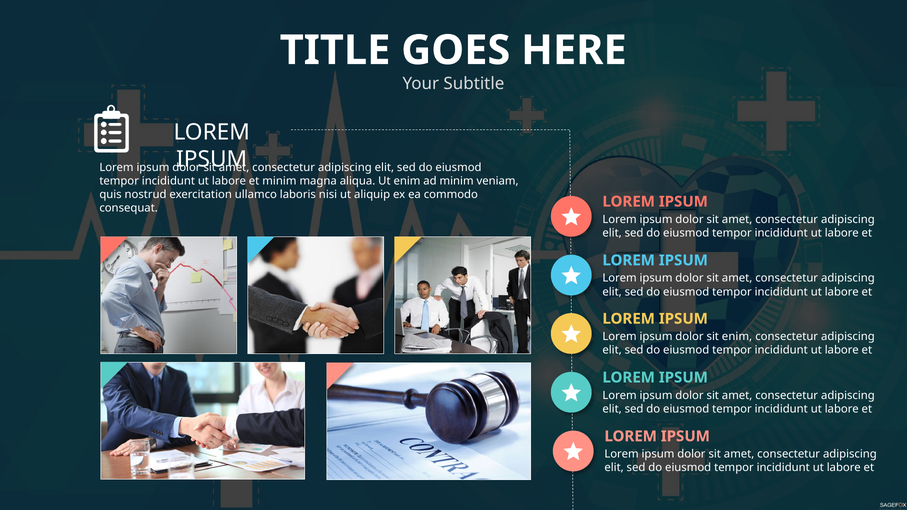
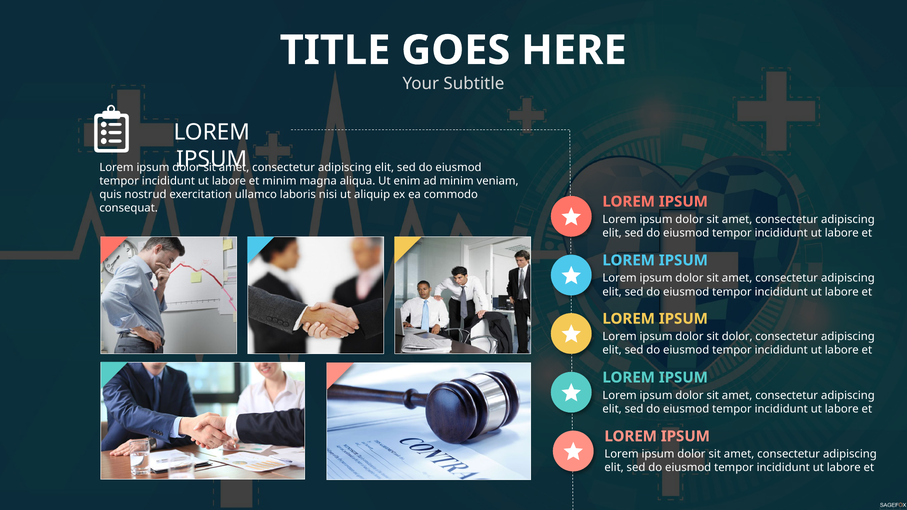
sit enim: enim -> dolor
